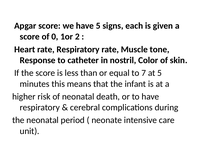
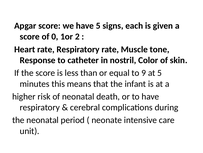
7: 7 -> 9
